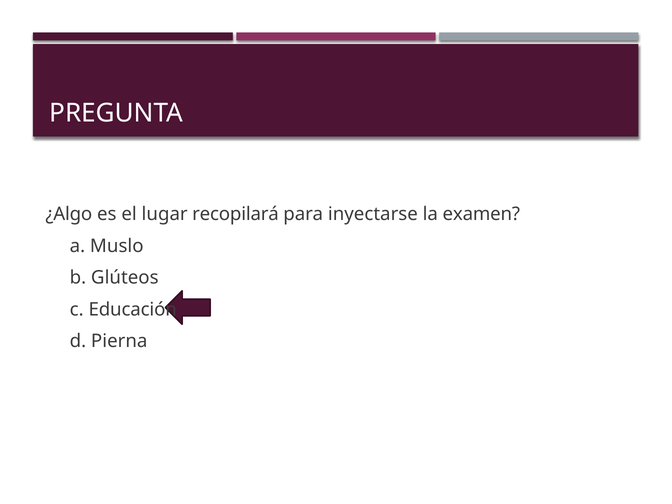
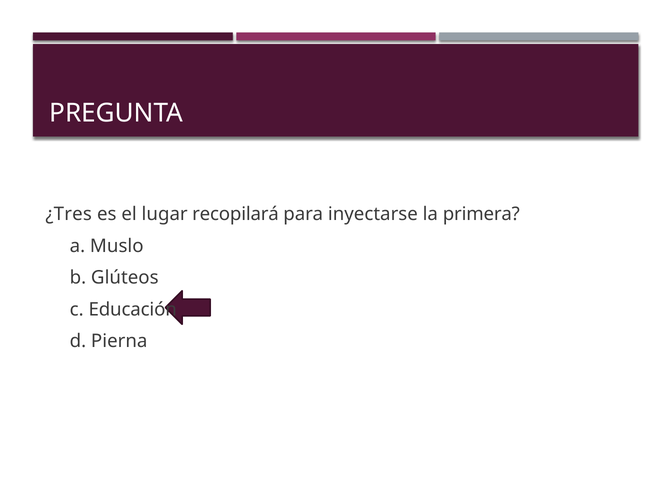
¿Algo: ¿Algo -> ¿Tres
examen: examen -> primera
